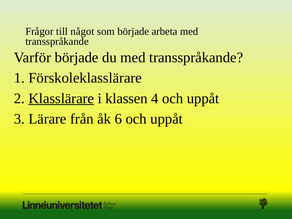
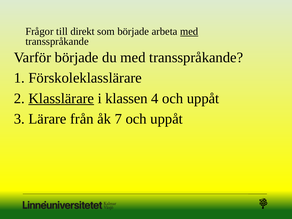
något: något -> direkt
med at (189, 31) underline: none -> present
6: 6 -> 7
